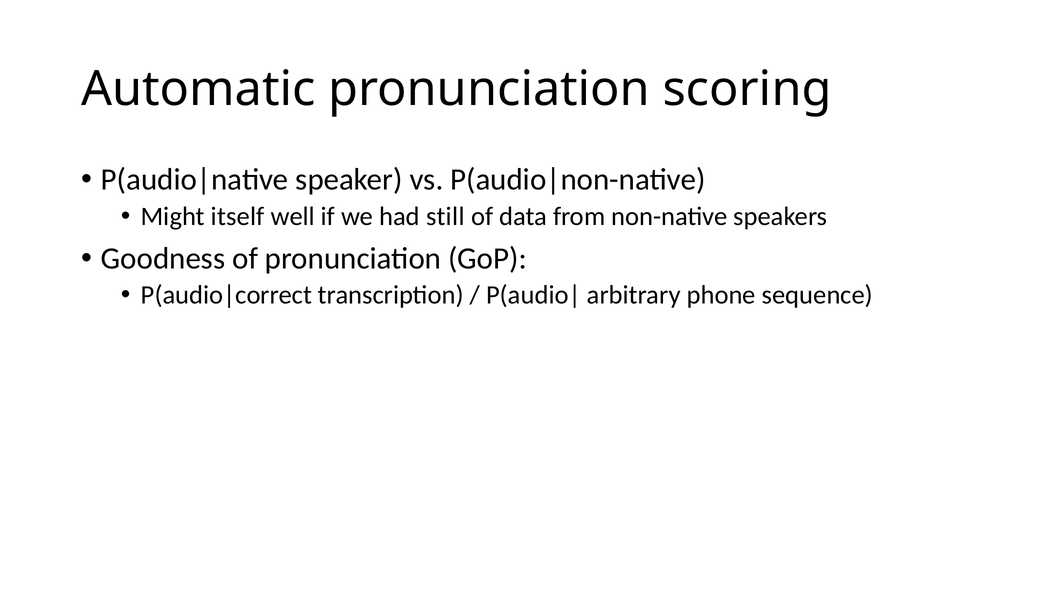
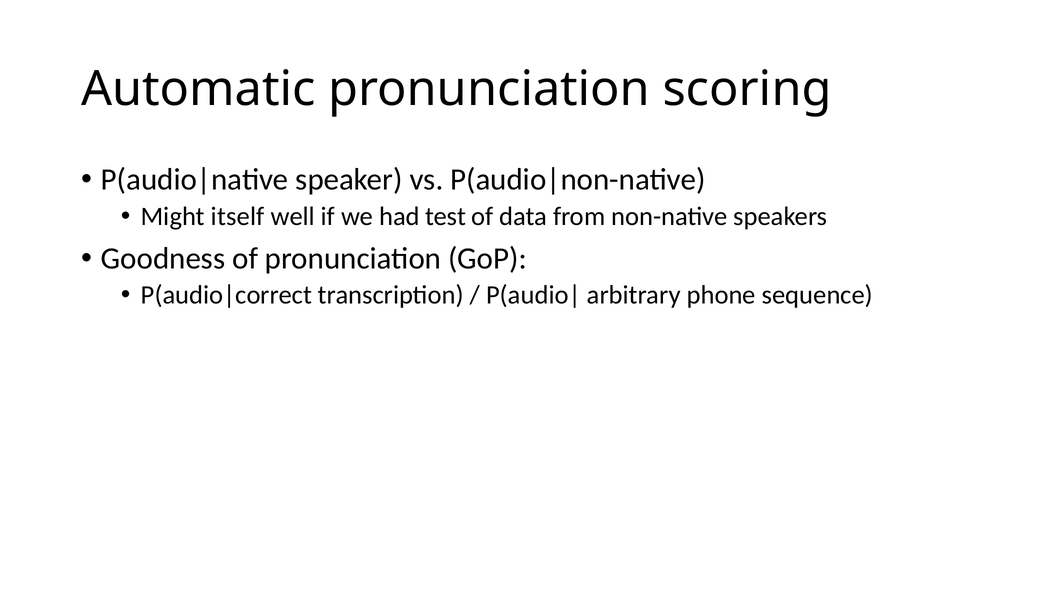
still: still -> test
